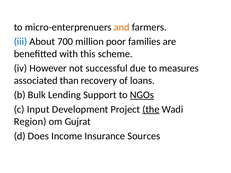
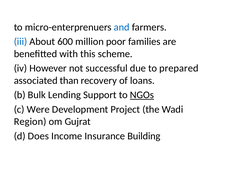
and colour: orange -> blue
700: 700 -> 600
measures: measures -> prepared
Input: Input -> Were
the underline: present -> none
Sources: Sources -> Building
